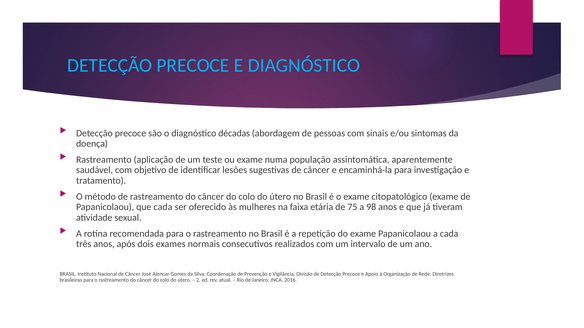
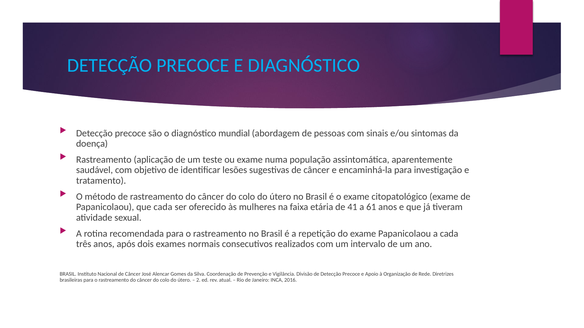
décadas: décadas -> mundial
75: 75 -> 41
98: 98 -> 61
